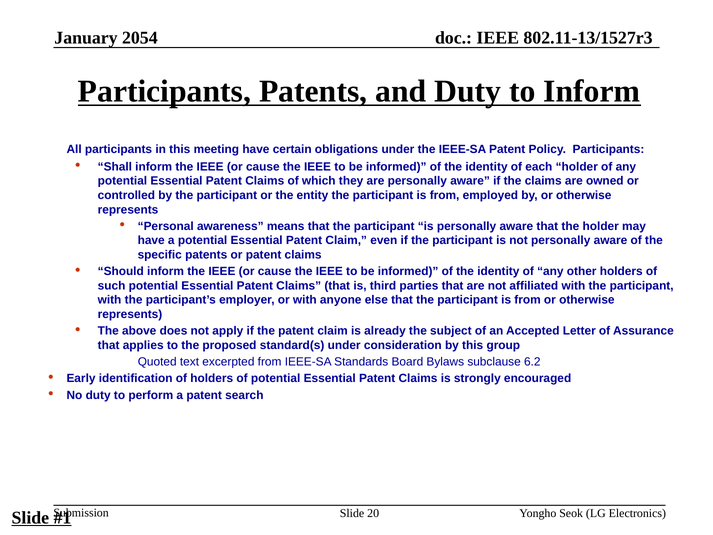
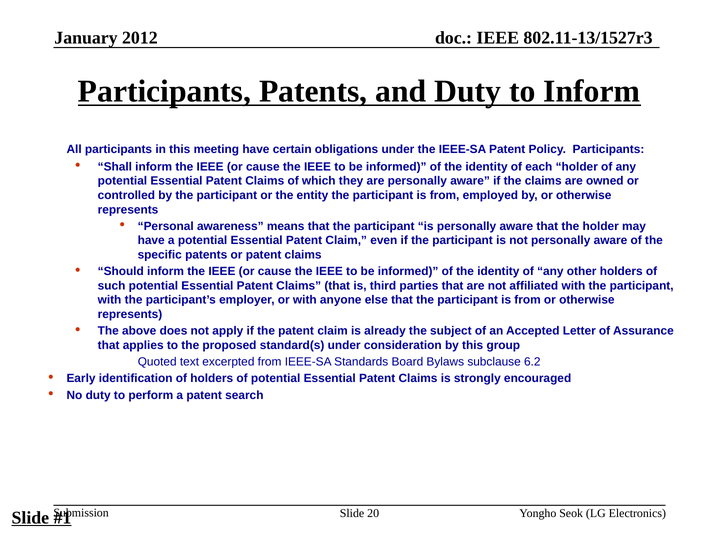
2054: 2054 -> 2012
